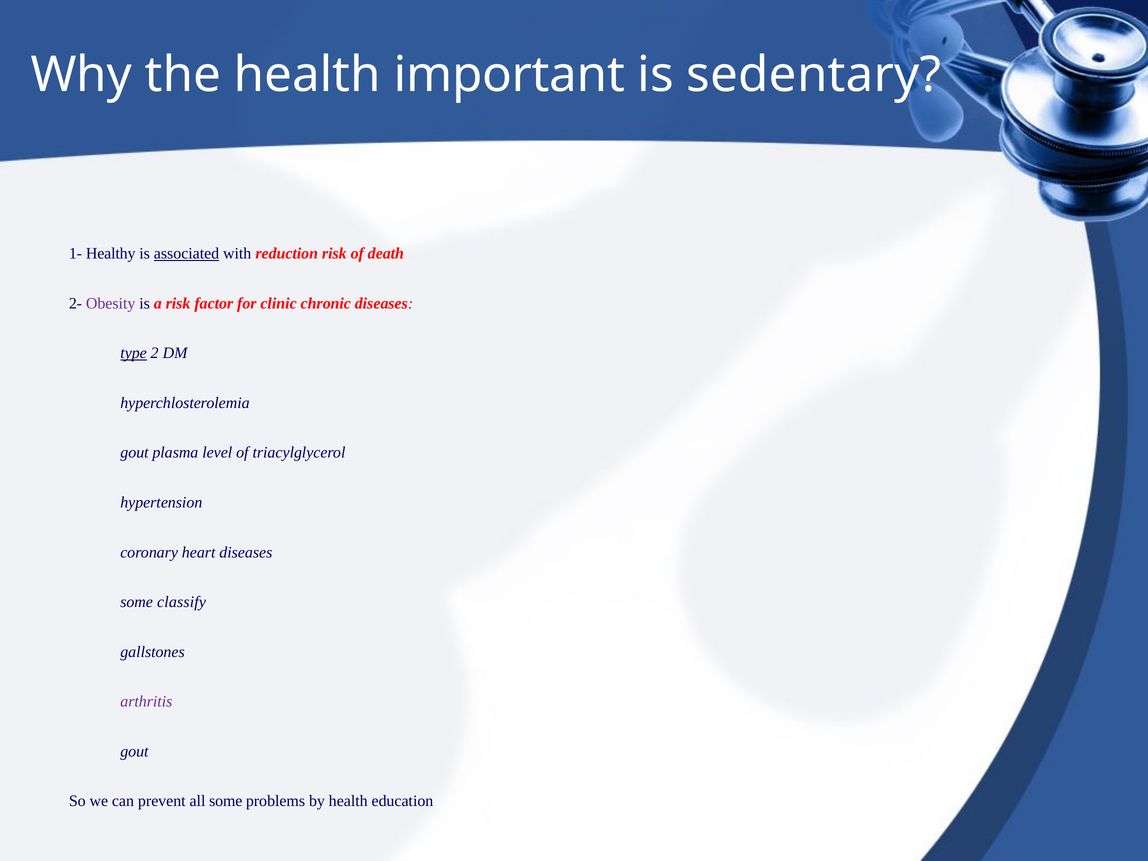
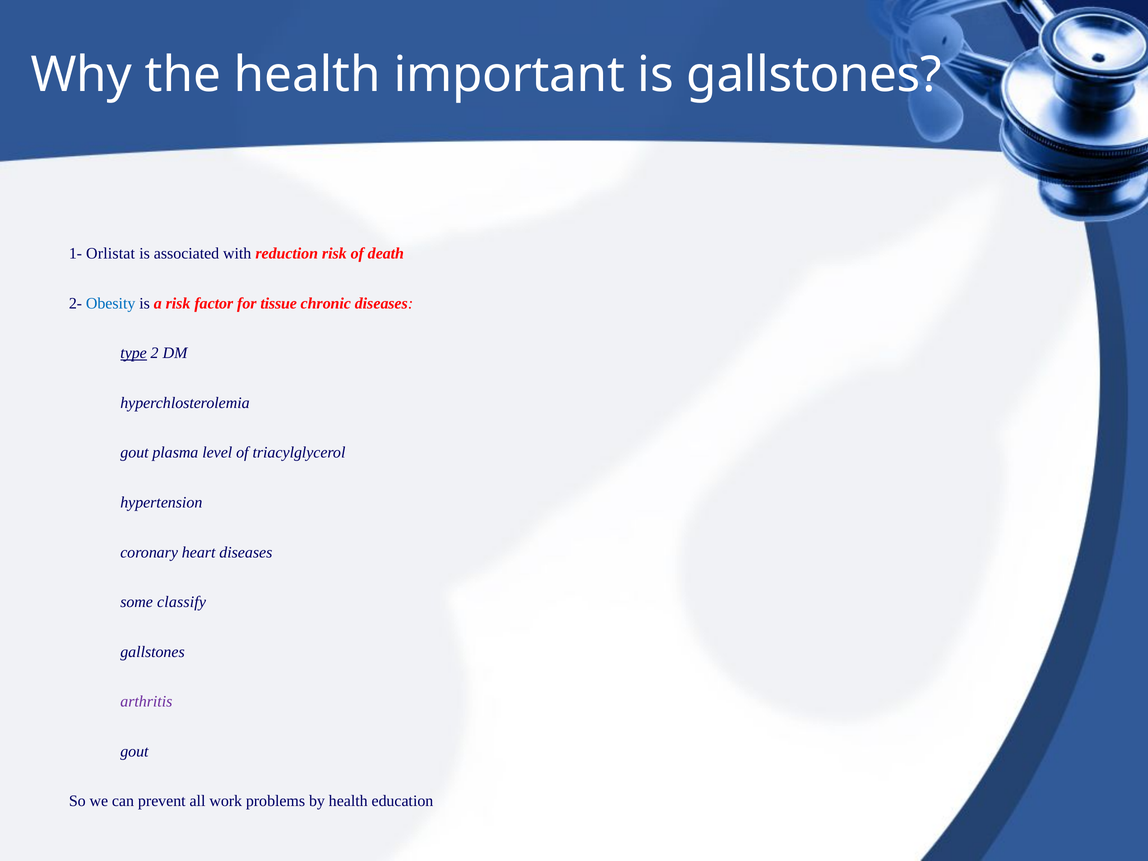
is sedentary: sedentary -> gallstones
Healthy: Healthy -> Orlistat
associated underline: present -> none
Obesity colour: purple -> blue
clinic: clinic -> tissue
all some: some -> work
